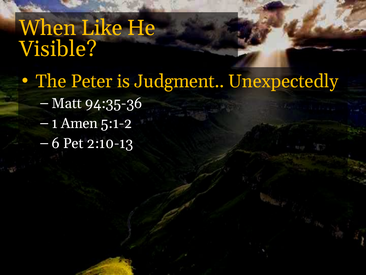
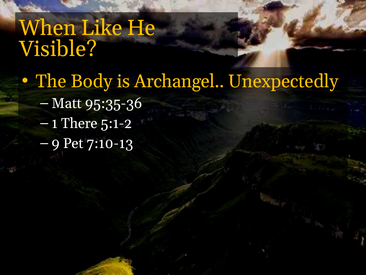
Peter: Peter -> Body
Judgment: Judgment -> Archangel
94:35-36: 94:35-36 -> 95:35-36
Amen: Amen -> There
6: 6 -> 9
2:10-13: 2:10-13 -> 7:10-13
